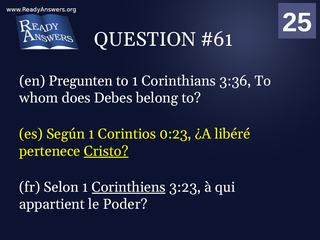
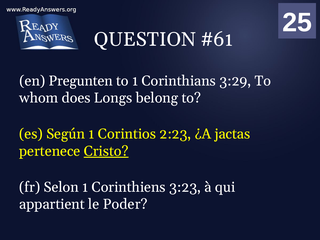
3:36: 3:36 -> 3:29
Debes: Debes -> Longs
0:23: 0:23 -> 2:23
libéré: libéré -> jactas
Corinthiens underline: present -> none
